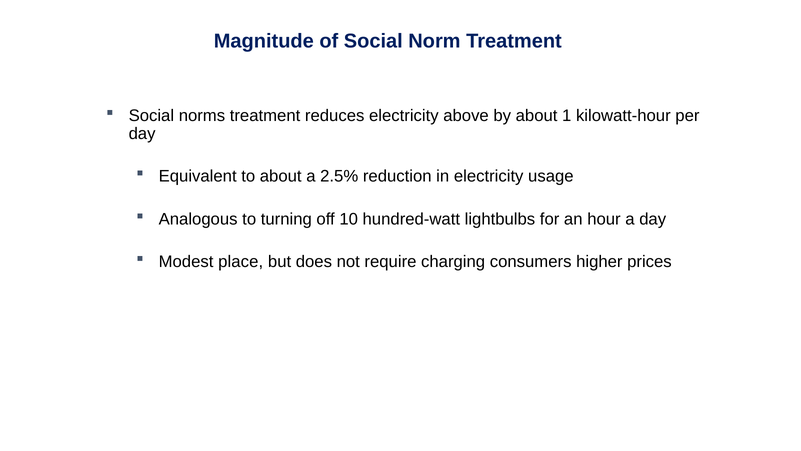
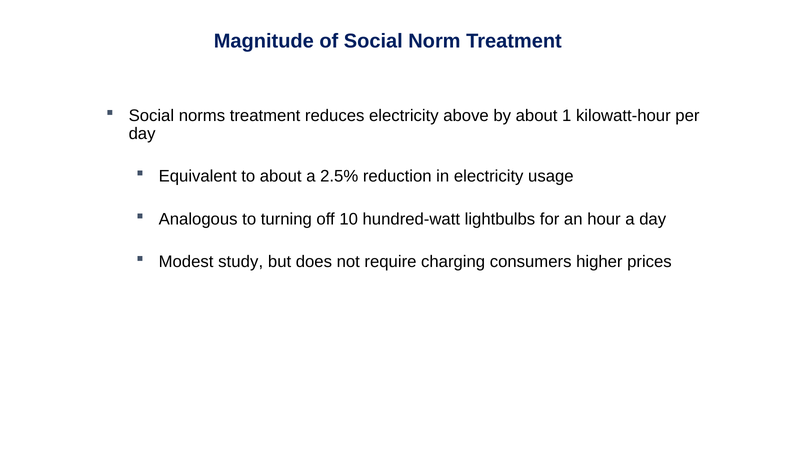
place: place -> study
